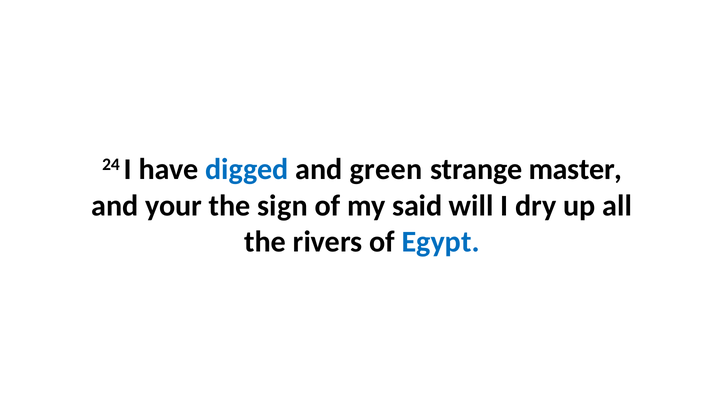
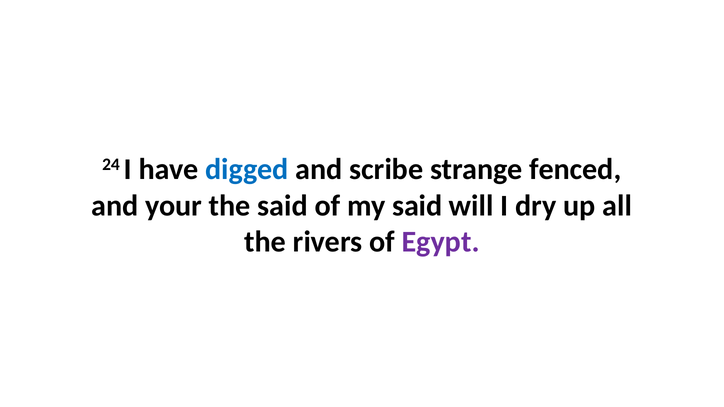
green: green -> scribe
master: master -> fenced
the sign: sign -> said
Egypt colour: blue -> purple
